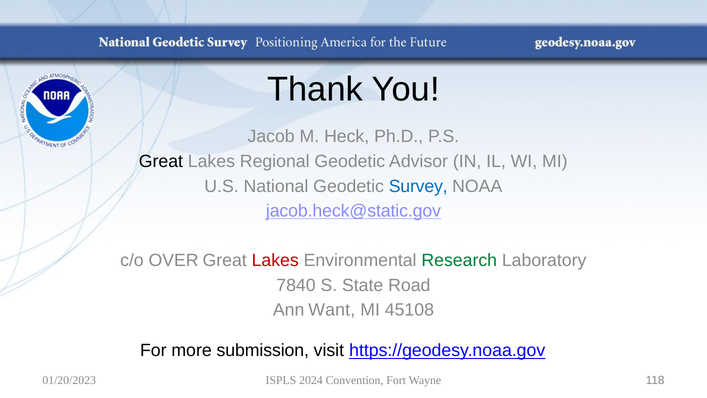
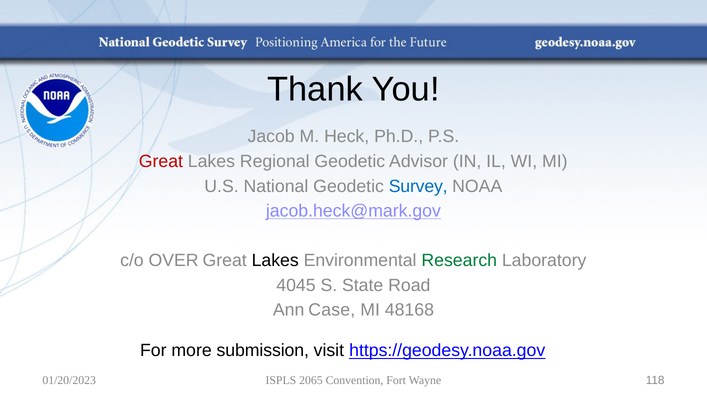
Great at (161, 161) colour: black -> red
jacob.heck@static.gov: jacob.heck@static.gov -> jacob.heck@mark.gov
Lakes at (275, 260) colour: red -> black
7840: 7840 -> 4045
Want: Want -> Case
45108: 45108 -> 48168
2024: 2024 -> 2065
